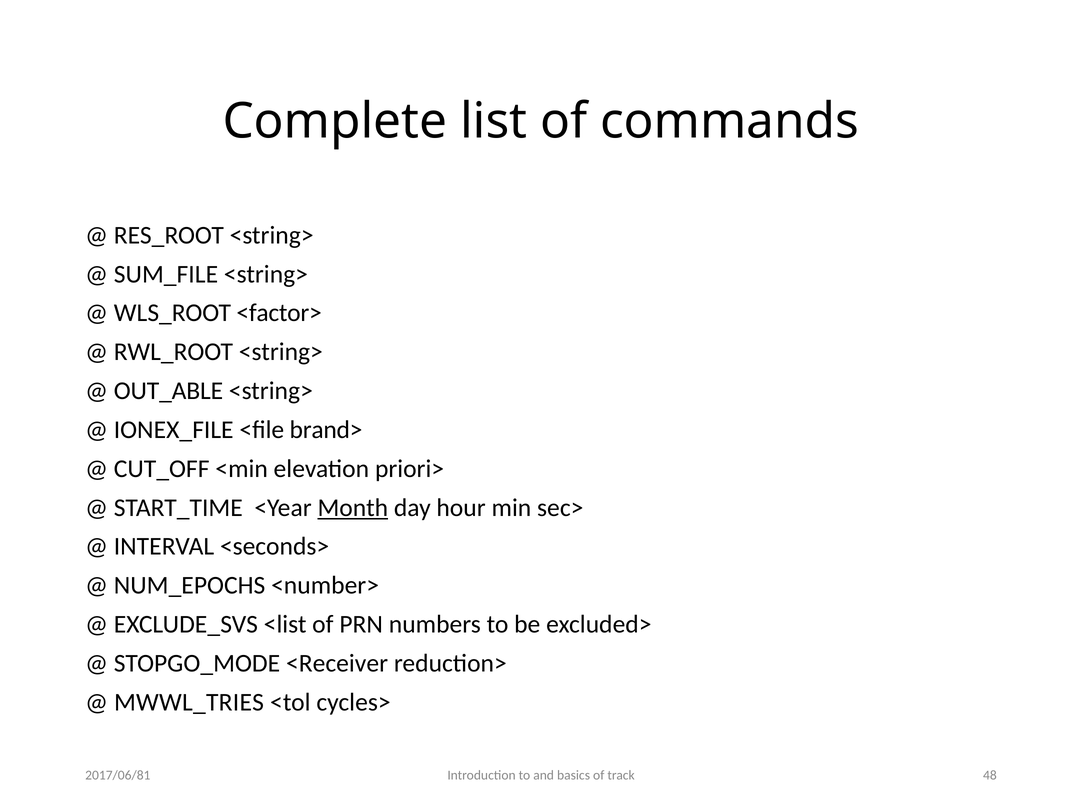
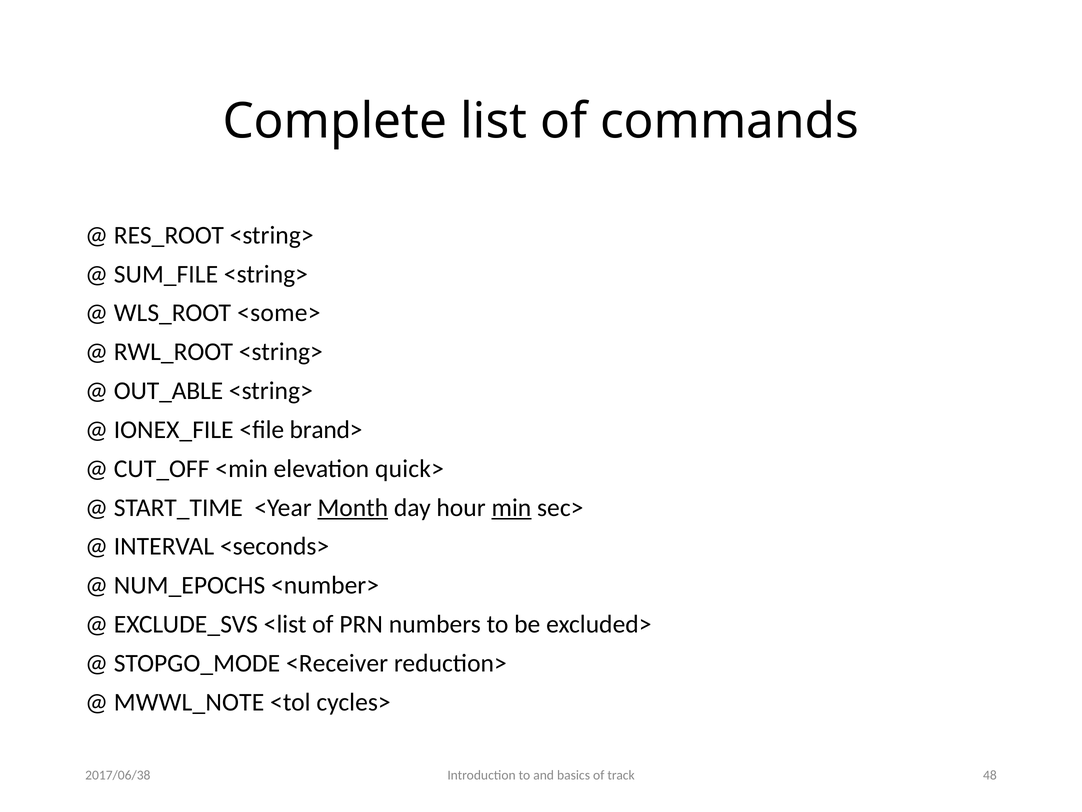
<factor>: <factor> -> <some>
priori>: priori> -> quick>
min underline: none -> present
MWWL_TRIES: MWWL_TRIES -> MWWL_NOTE
2017/06/81: 2017/06/81 -> 2017/06/38
